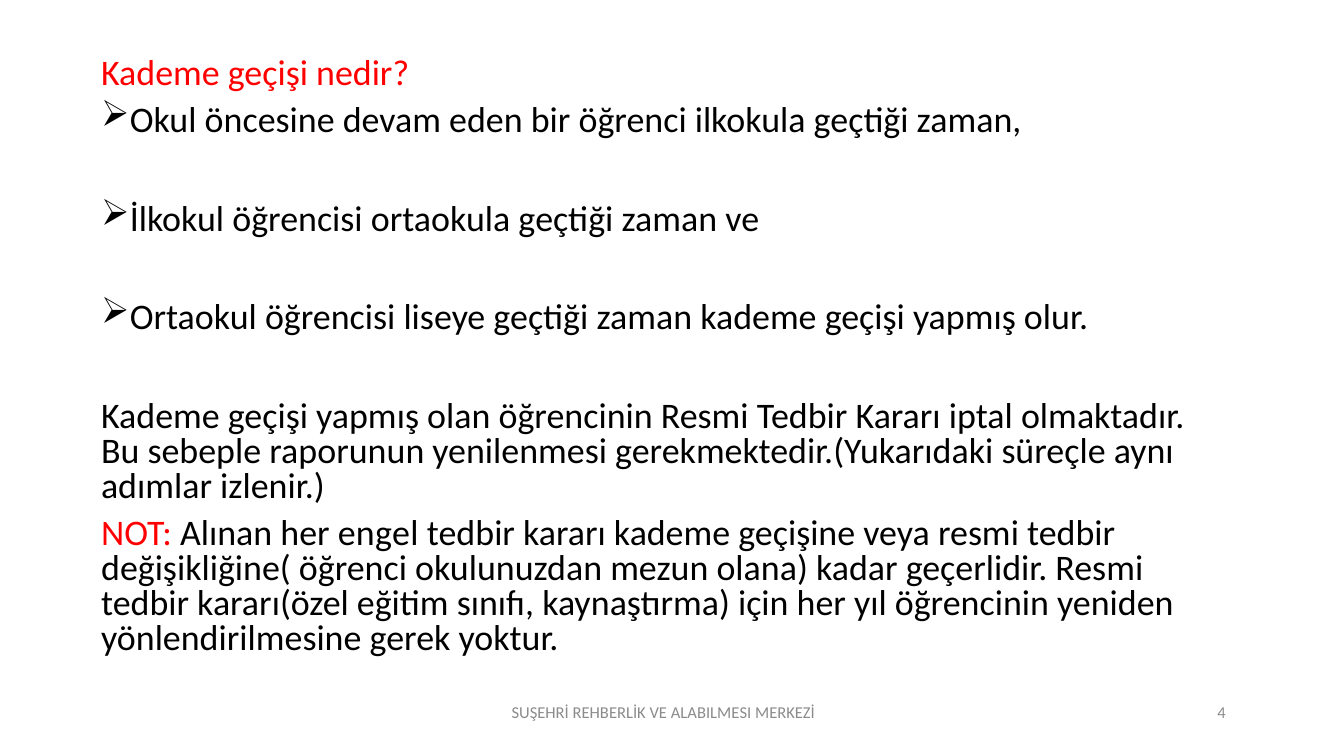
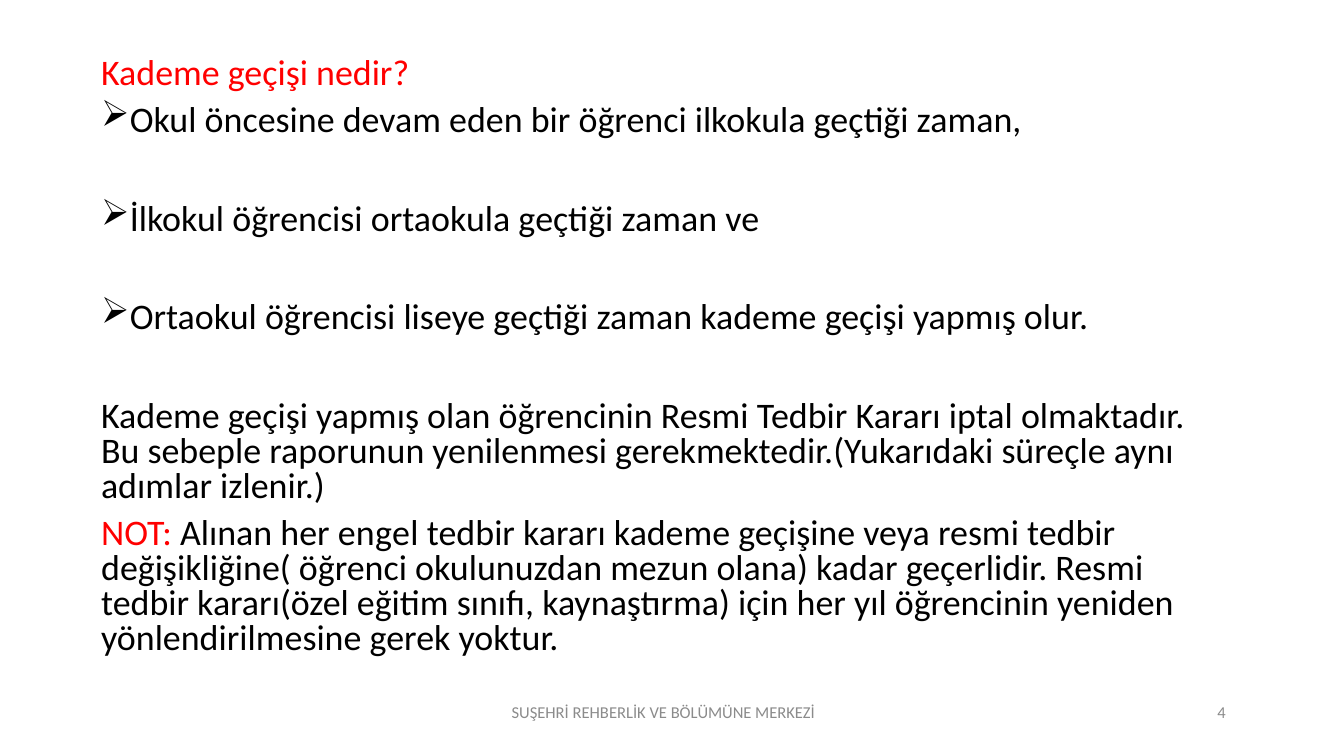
ALABILMESI: ALABILMESI -> BÖLÜMÜNE
